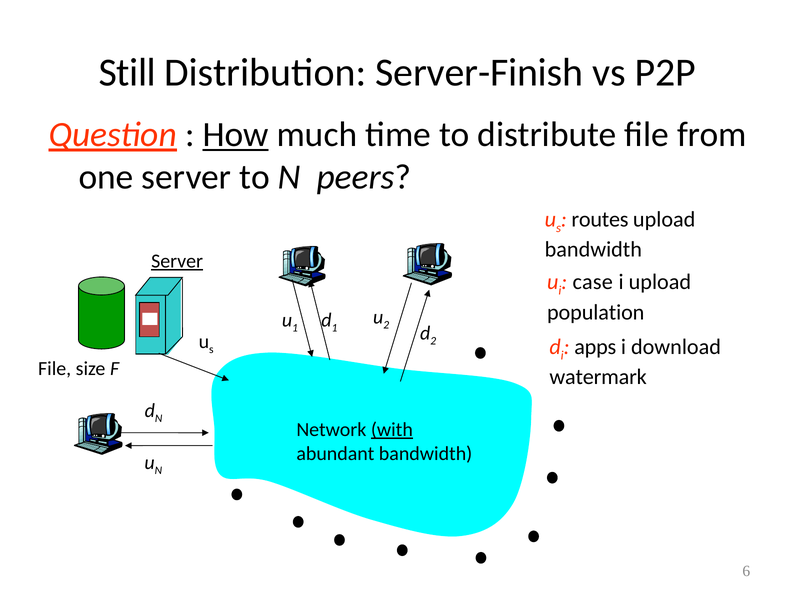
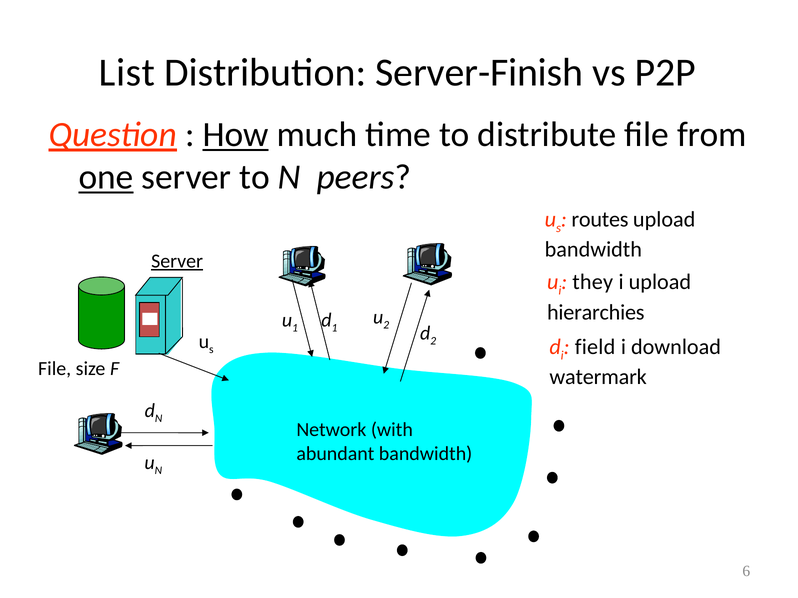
Still: Still -> List
one underline: none -> present
case: case -> they
population: population -> hierarchies
apps: apps -> field
with underline: present -> none
